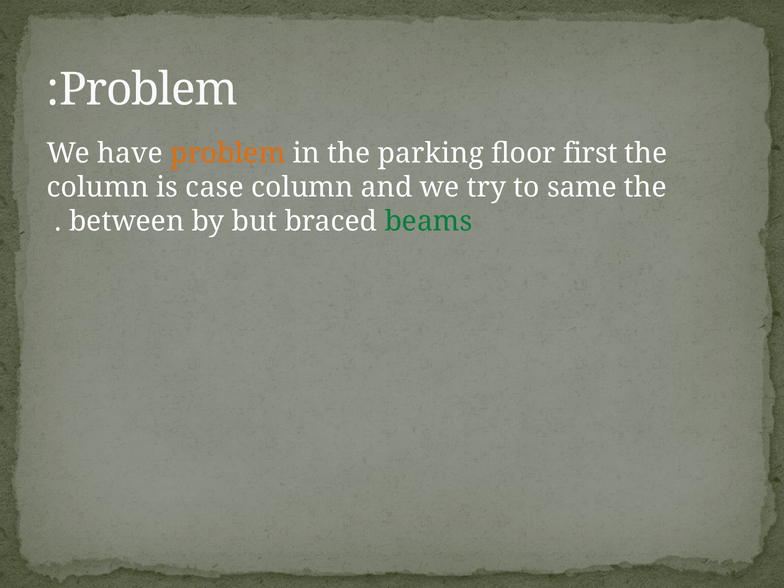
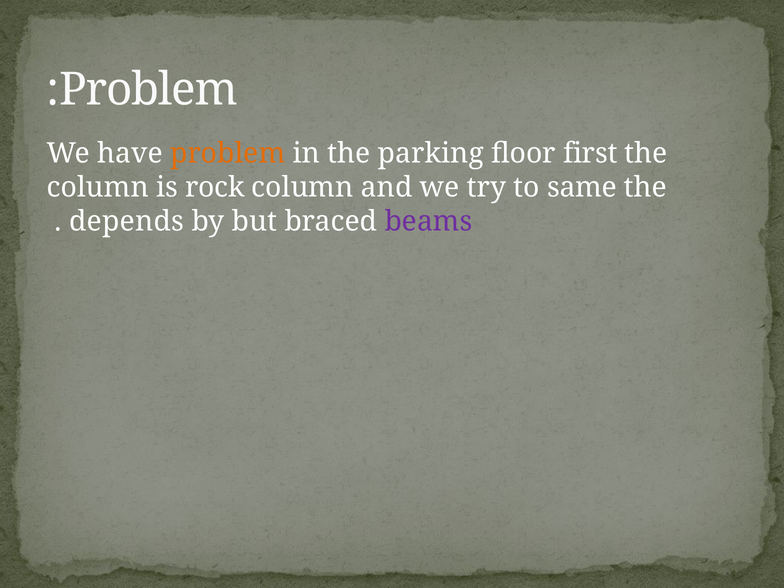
case: case -> rock
between: between -> depends
beams colour: green -> purple
